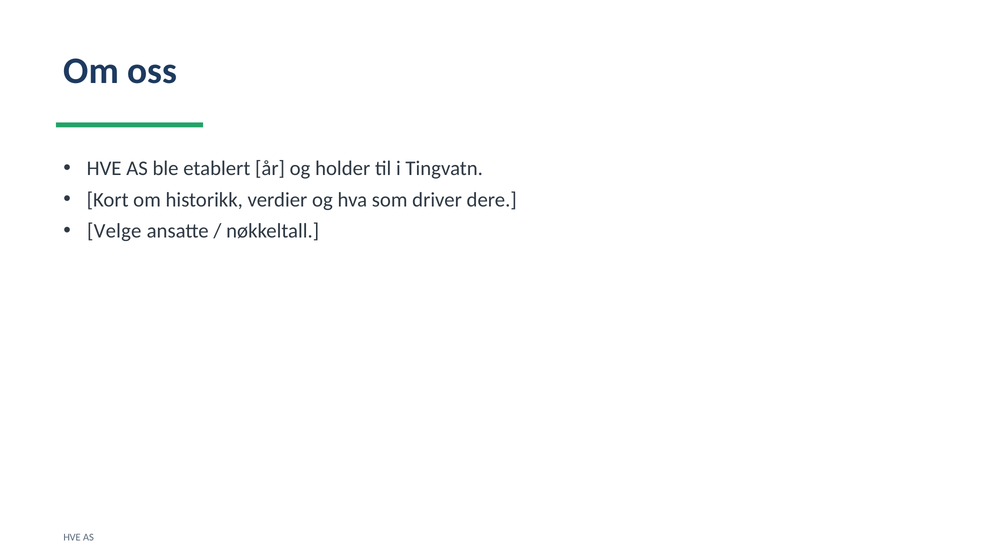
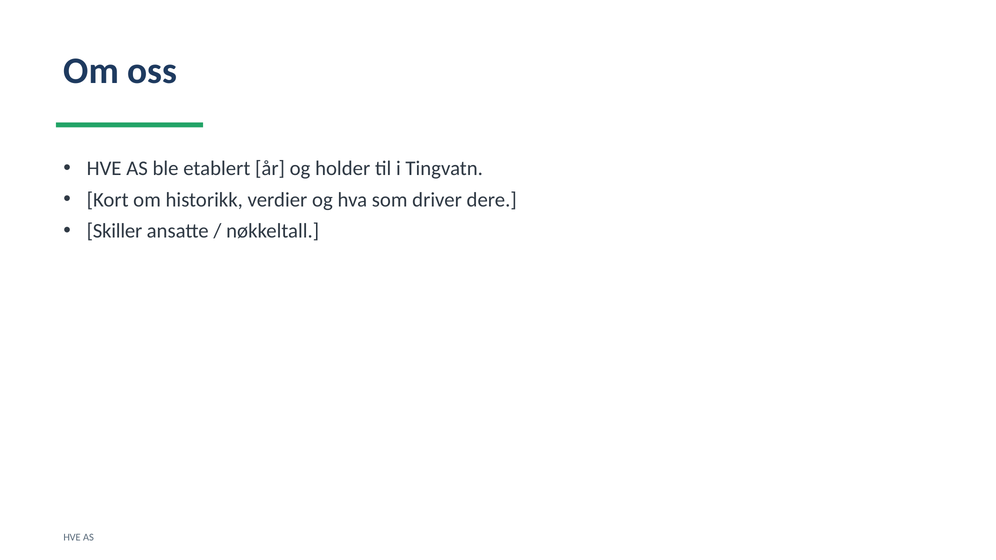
Velge: Velge -> Skiller
